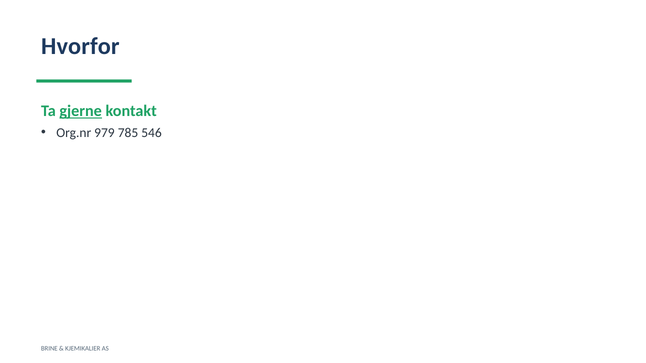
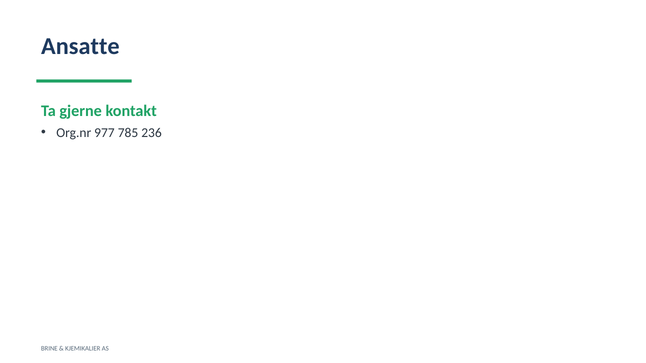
Hvorfor: Hvorfor -> Ansatte
gjerne underline: present -> none
979: 979 -> 977
546: 546 -> 236
